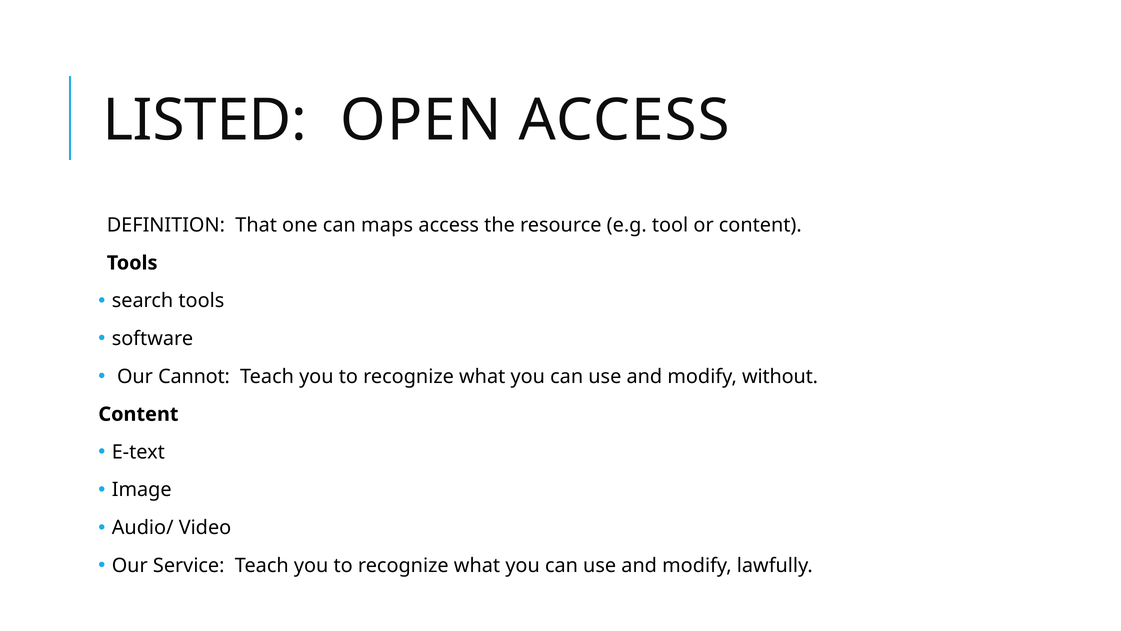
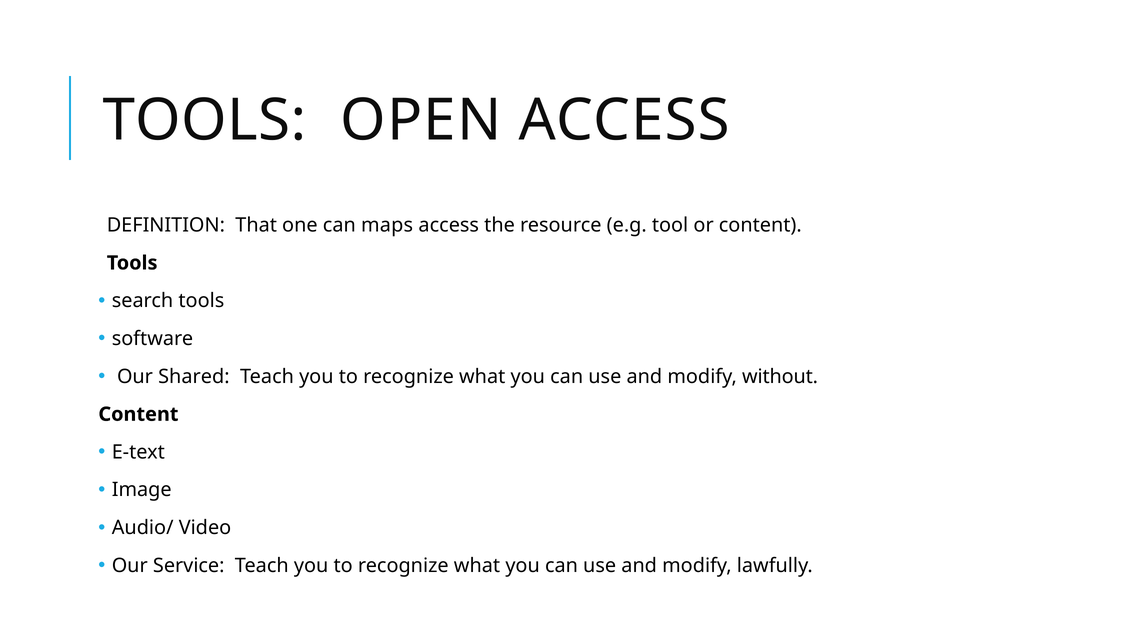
LISTED at (205, 120): LISTED -> TOOLS
Cannot: Cannot -> Shared
